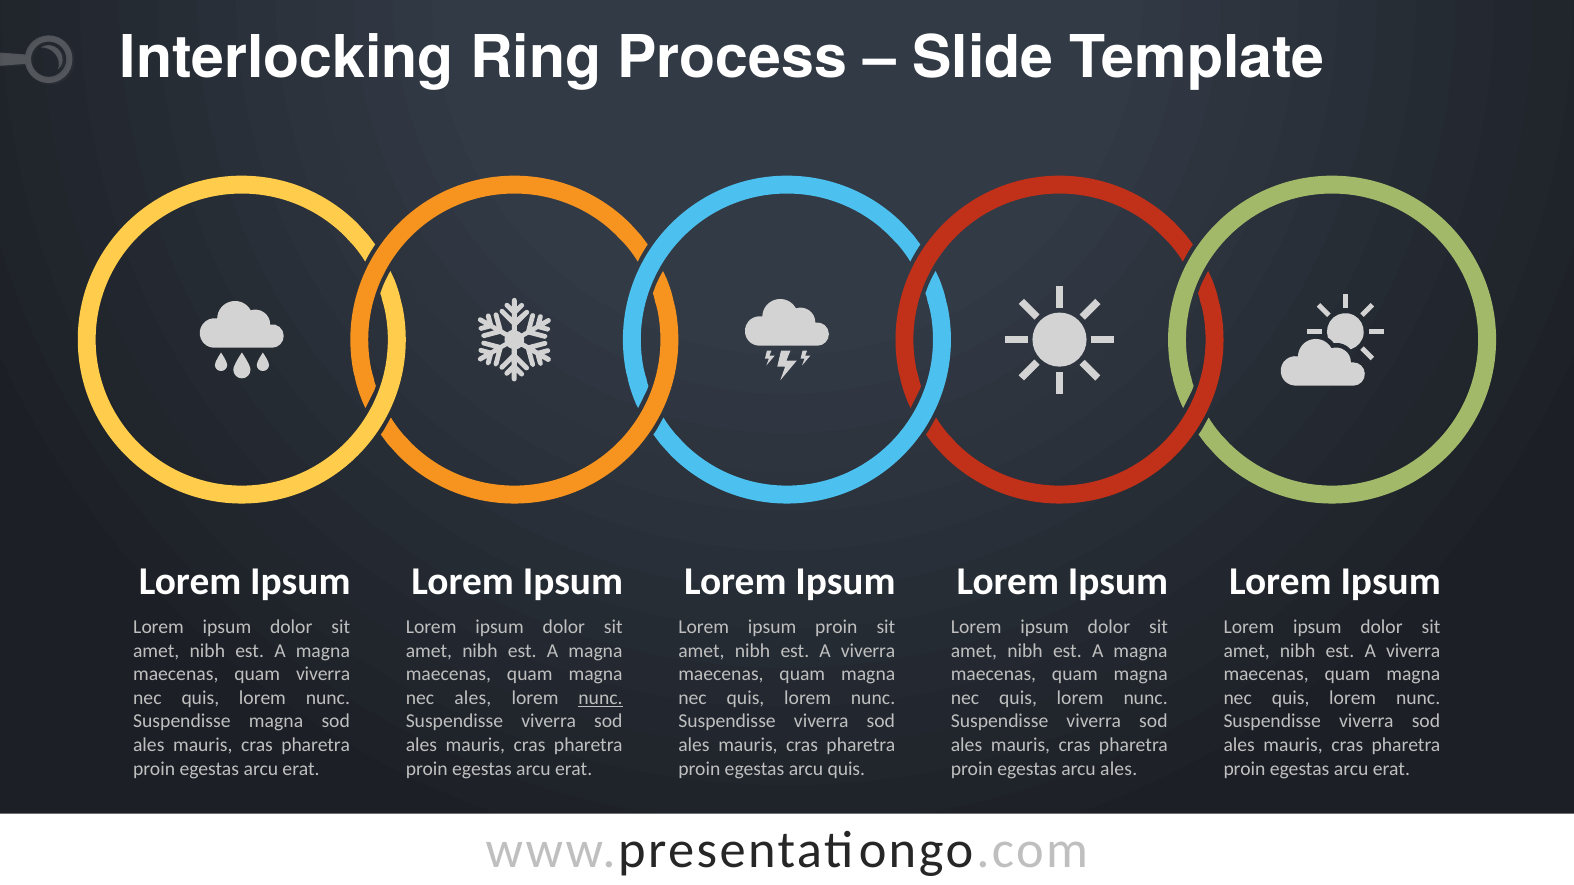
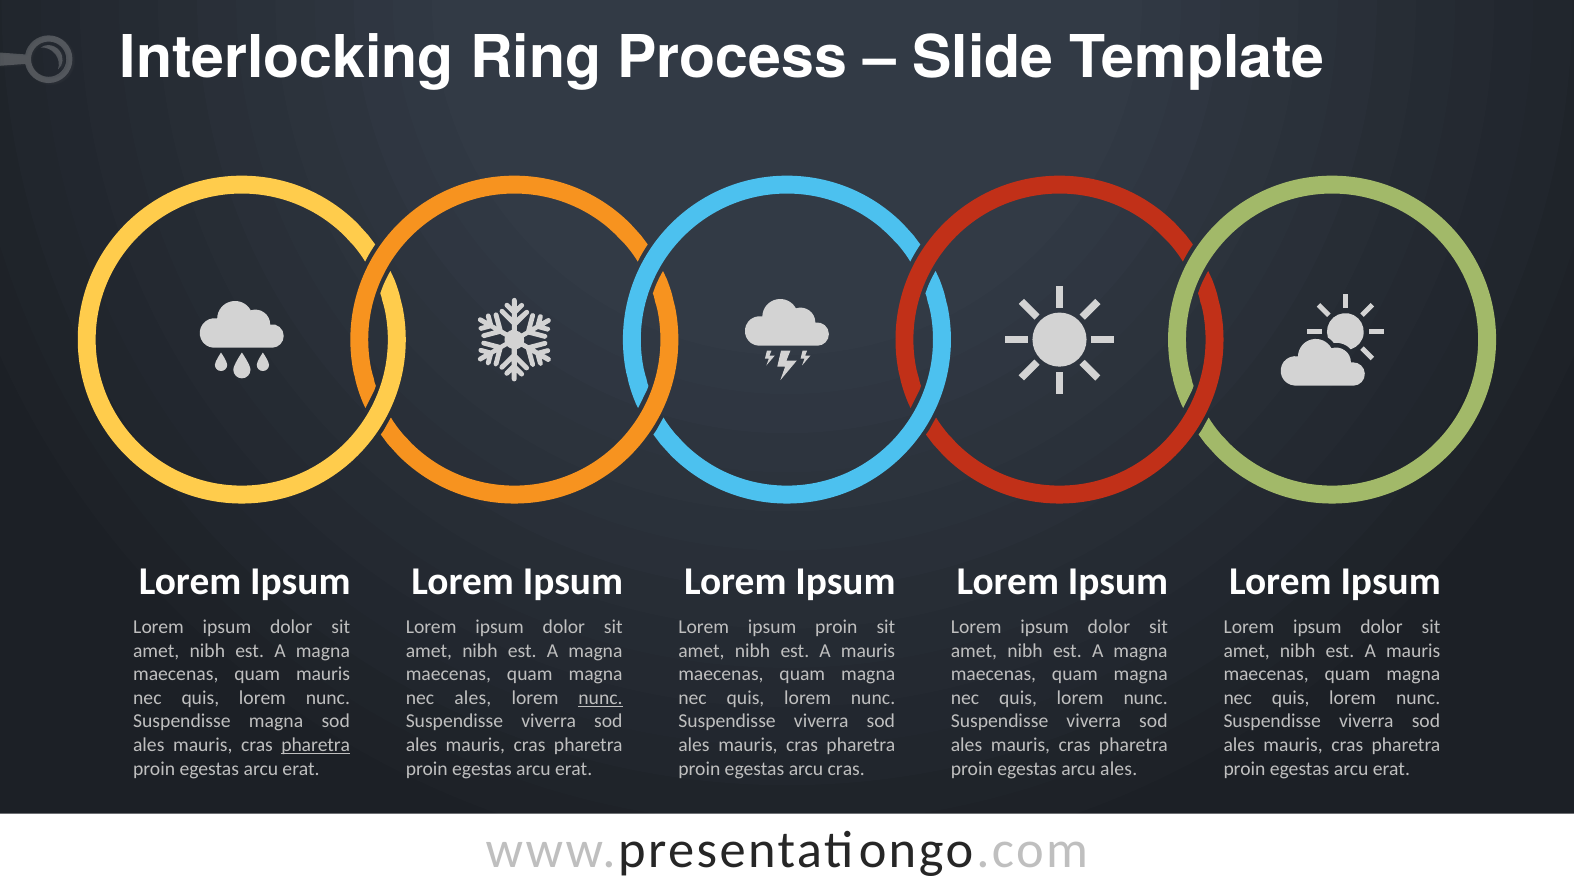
viverra at (868, 651): viverra -> mauris
viverra at (1413, 651): viverra -> mauris
quam viverra: viverra -> mauris
pharetra at (316, 745) underline: none -> present
arcu quis: quis -> cras
